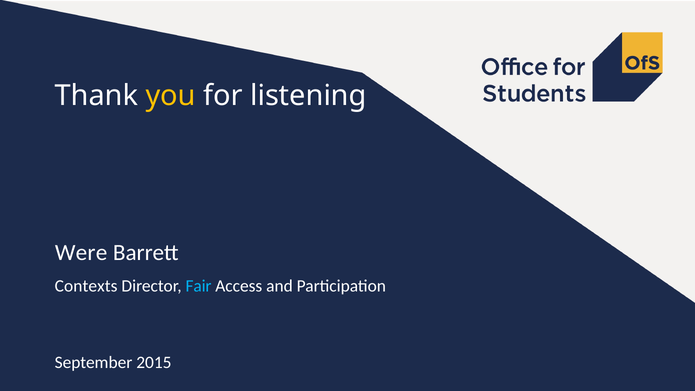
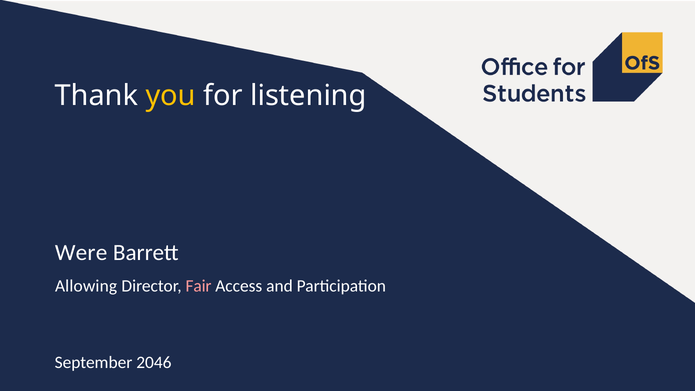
Contexts: Contexts -> Allowing
Fair colour: light blue -> pink
2015: 2015 -> 2046
